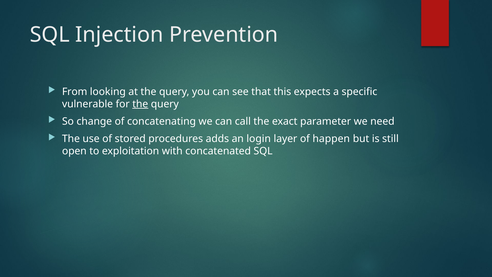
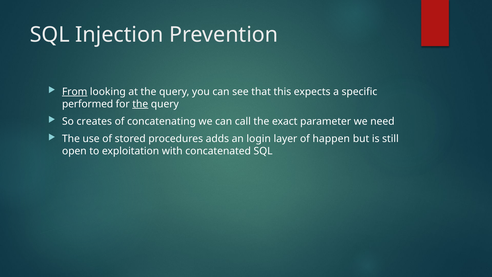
From underline: none -> present
vulnerable: vulnerable -> performed
change: change -> creates
